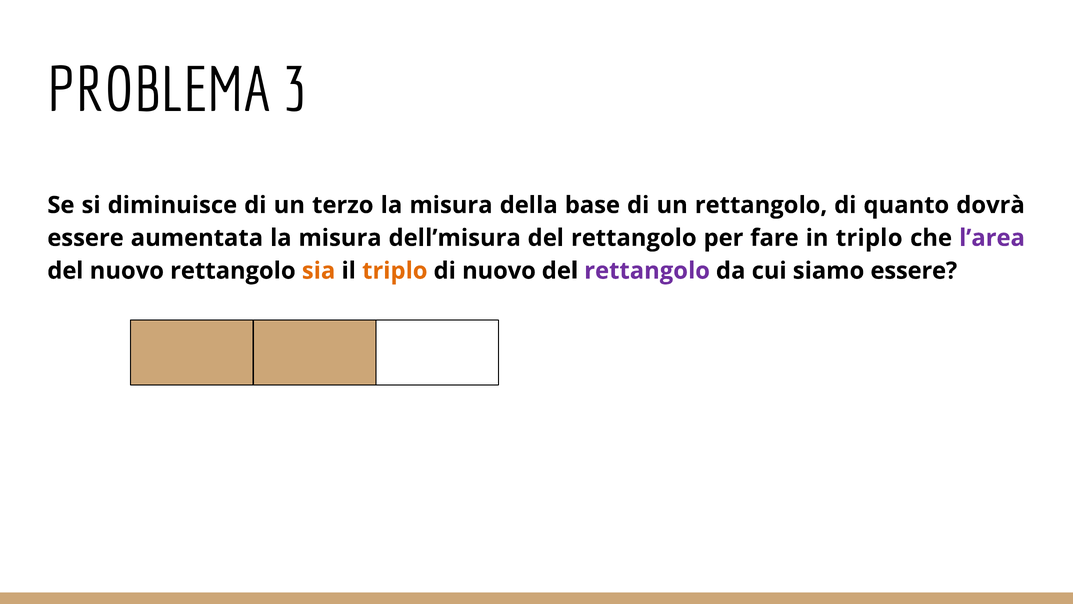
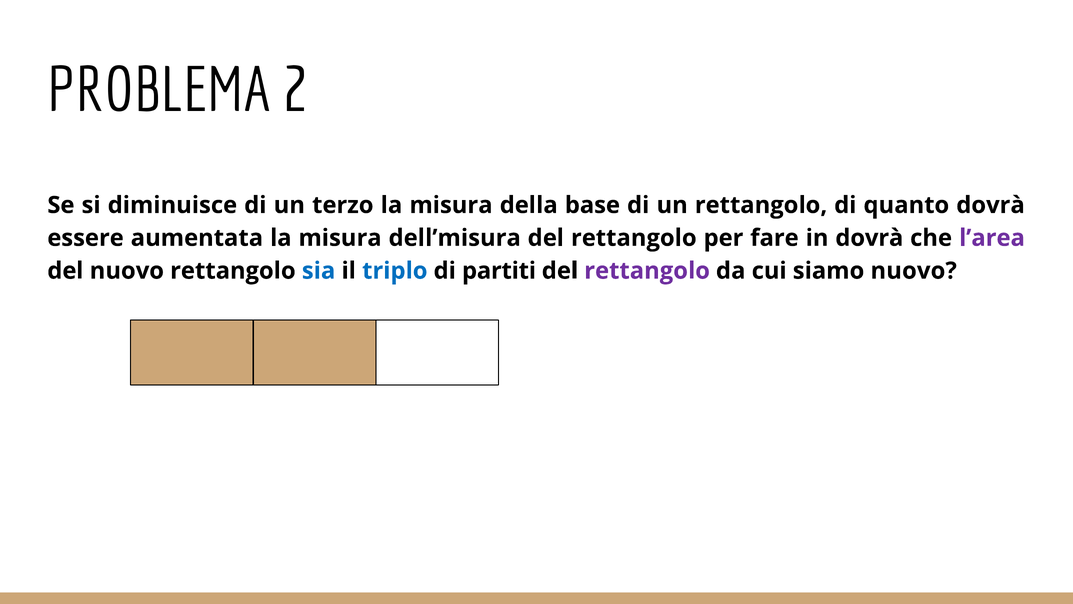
3: 3 -> 2
in triplo: triplo -> dovrà
sia colour: orange -> blue
triplo at (395, 271) colour: orange -> blue
di nuovo: nuovo -> partiti
siamo essere: essere -> nuovo
